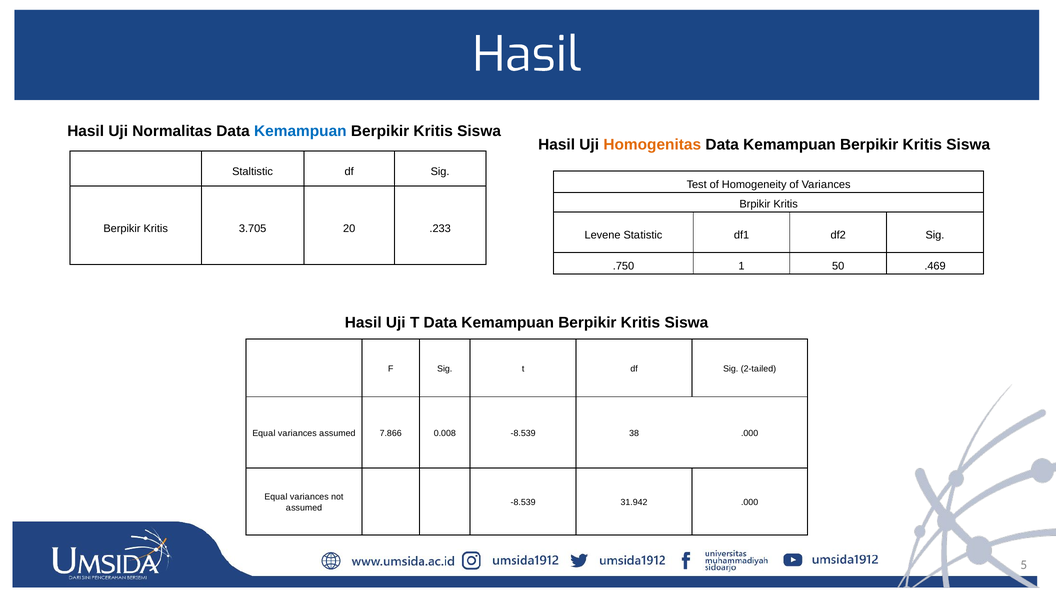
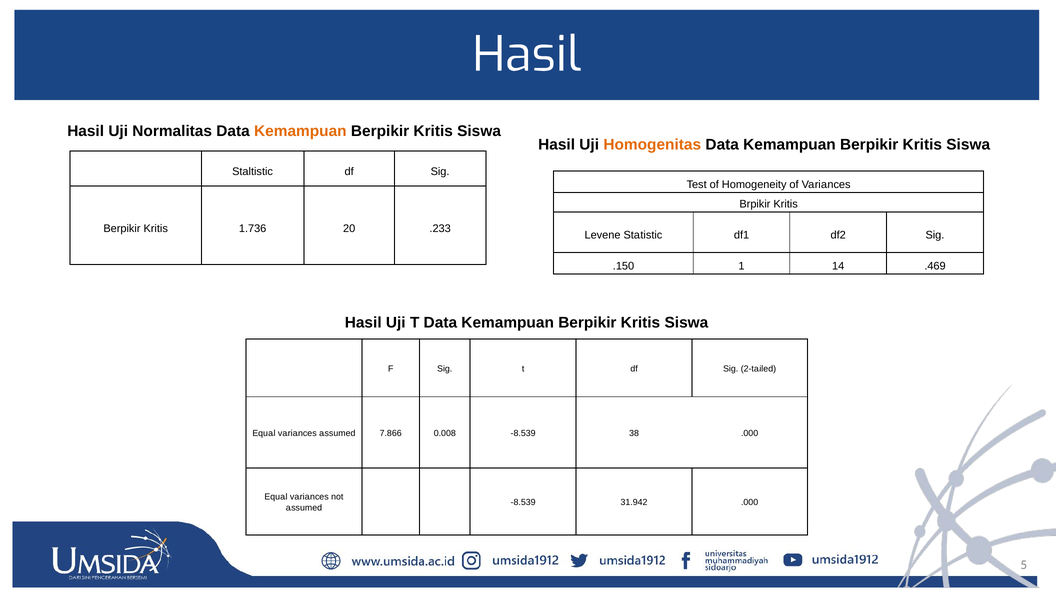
Kemampuan at (300, 131) colour: blue -> orange
3.705: 3.705 -> 1.736
.750: .750 -> .150
50: 50 -> 14
